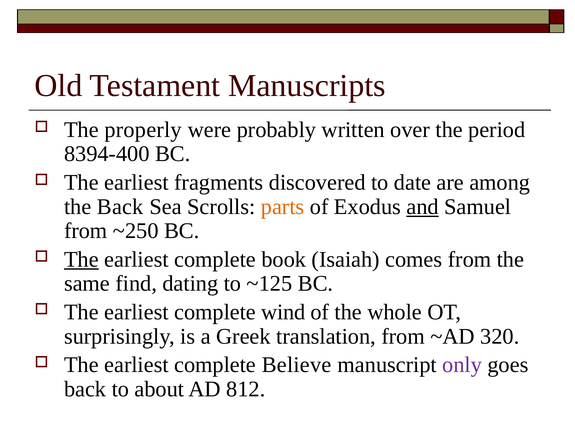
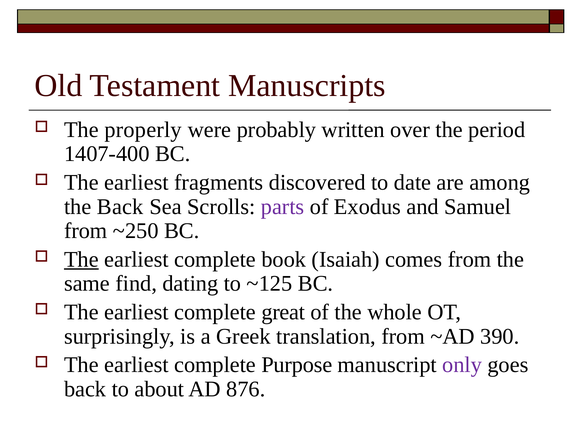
8394-400: 8394-400 -> 1407-400
parts colour: orange -> purple
and underline: present -> none
wind: wind -> great
320: 320 -> 390
Believe: Believe -> Purpose
812: 812 -> 876
